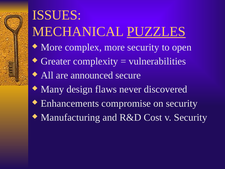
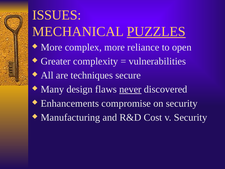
more security: security -> reliance
announced: announced -> techniques
never underline: none -> present
